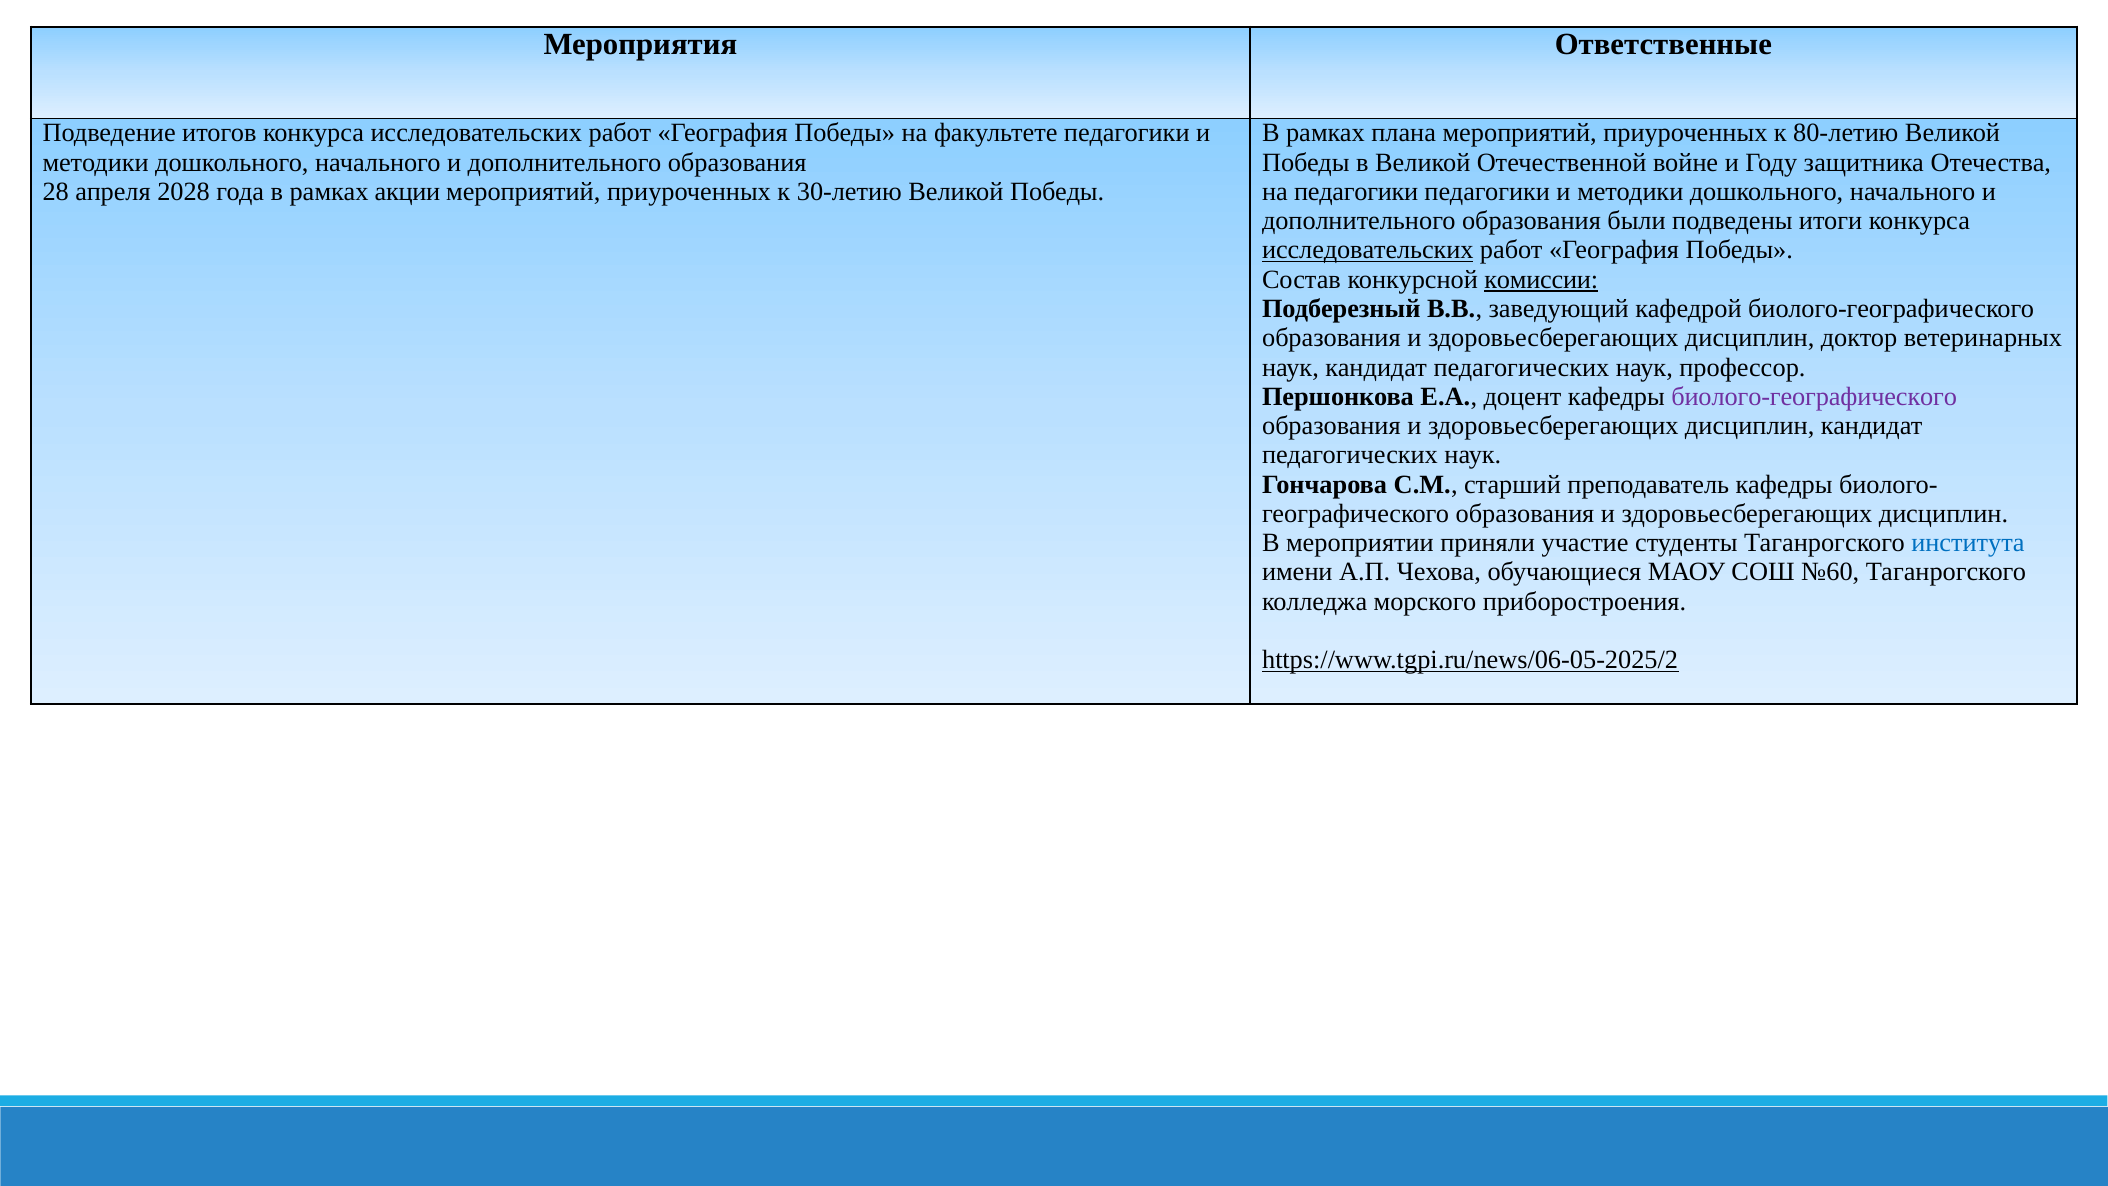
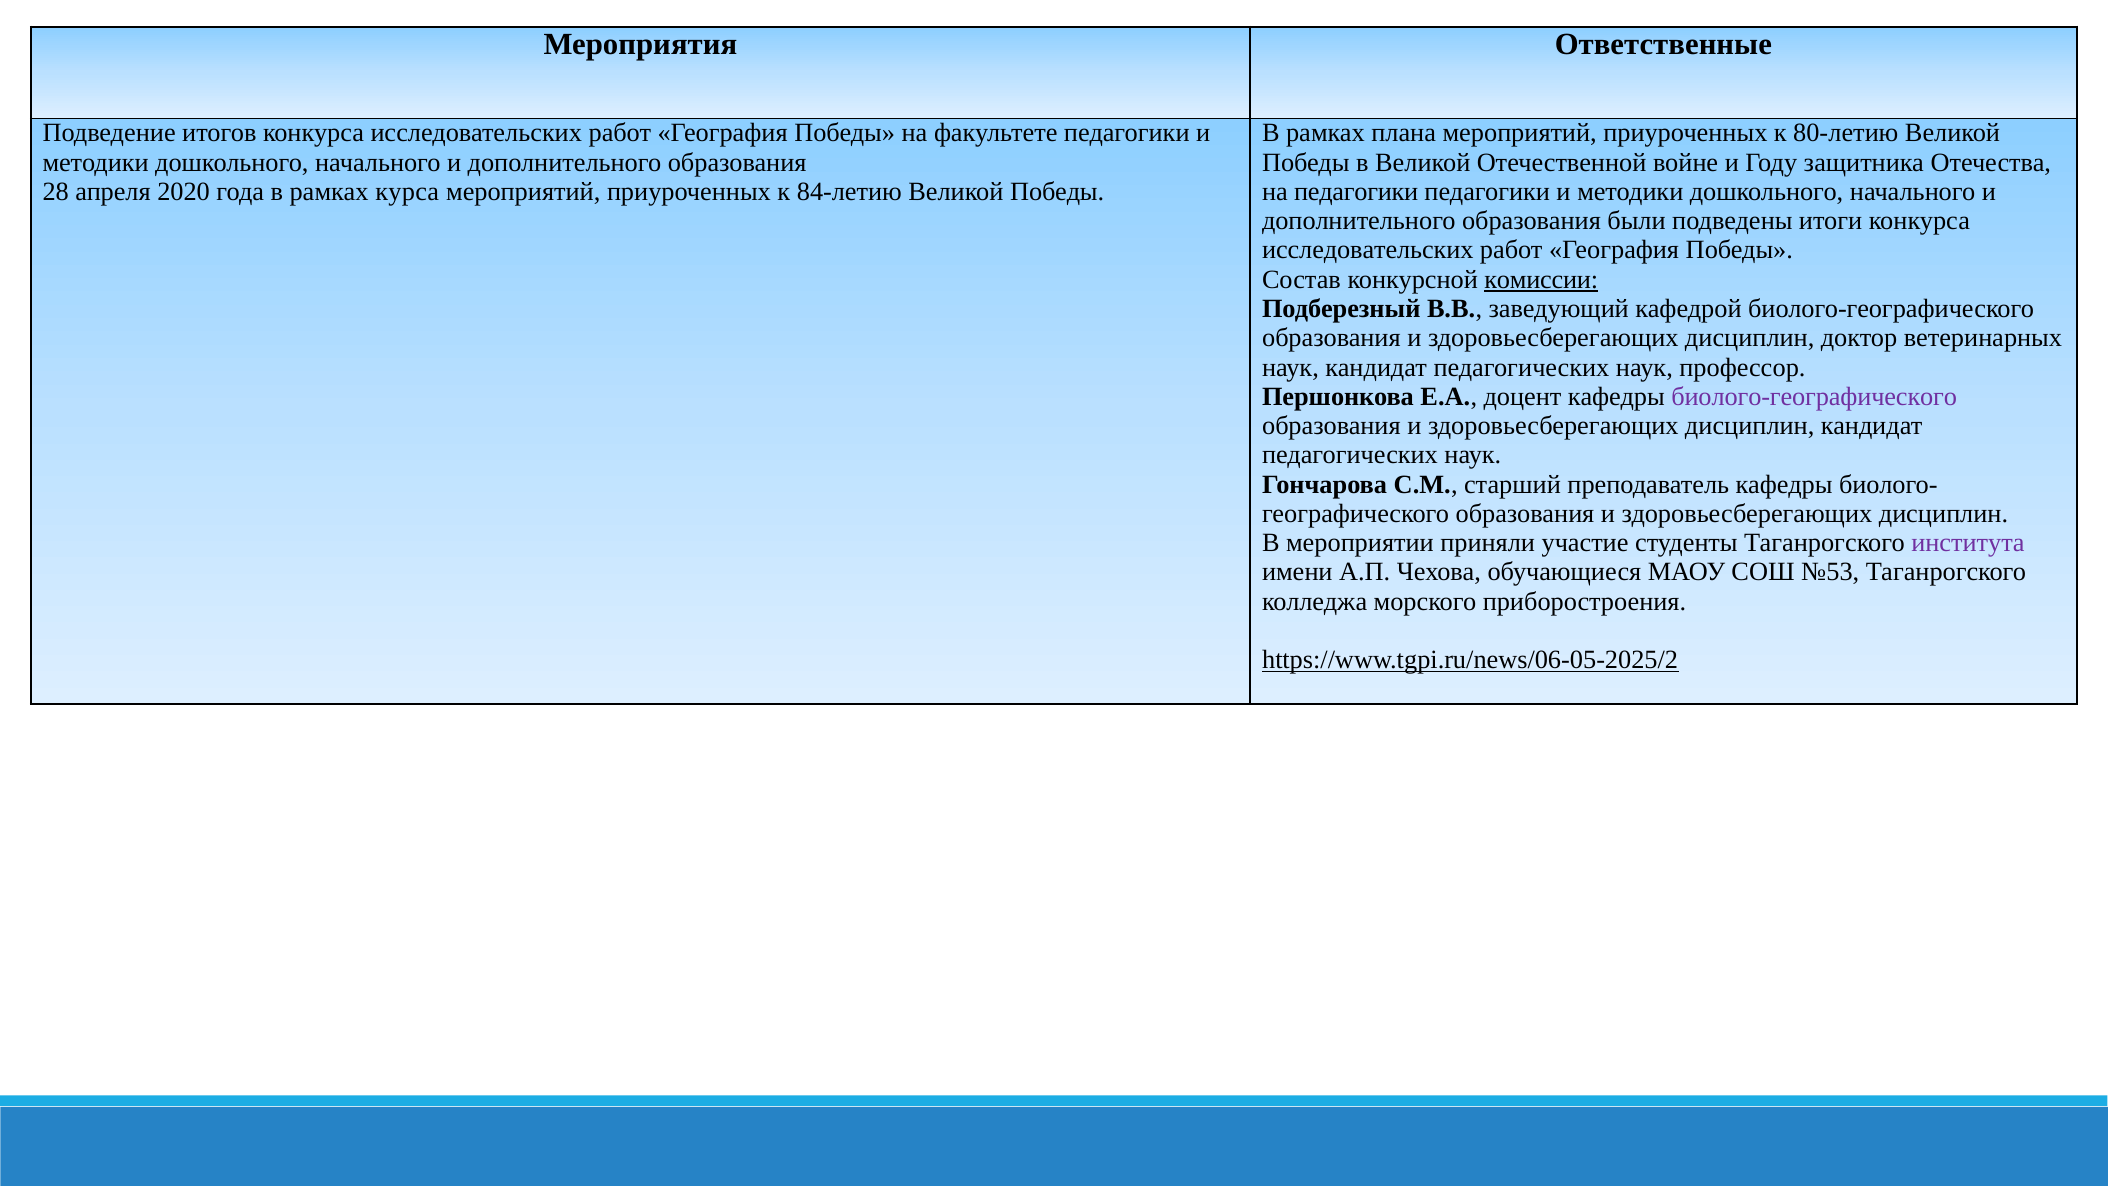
2028: 2028 -> 2020
акции: акции -> курса
30-летию: 30-летию -> 84-летию
исследовательских at (1368, 250) underline: present -> none
института colour: blue -> purple
№60: №60 -> №53
